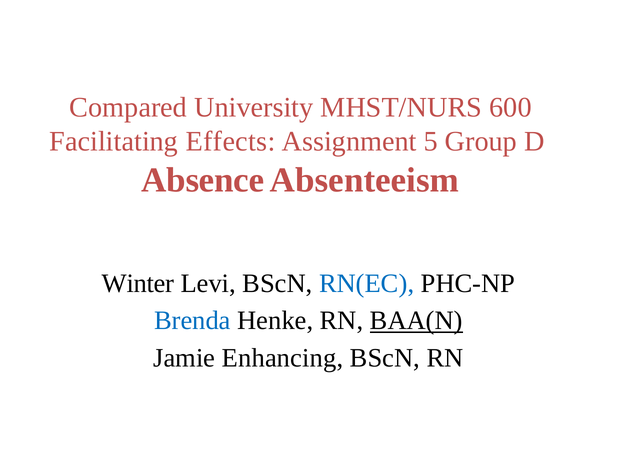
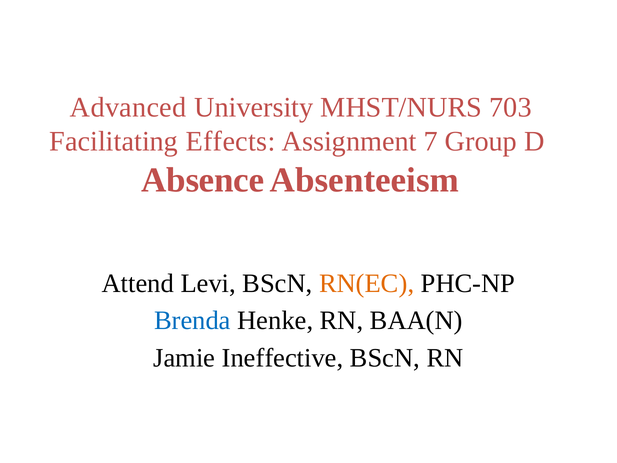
Compared: Compared -> Advanced
600: 600 -> 703
5: 5 -> 7
Winter: Winter -> Attend
RN(EC colour: blue -> orange
BAA(N underline: present -> none
Enhancing: Enhancing -> Ineffective
